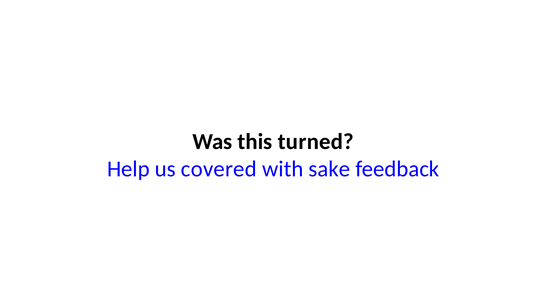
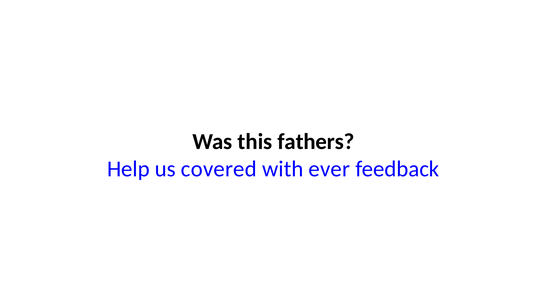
turned: turned -> fathers
sake: sake -> ever
